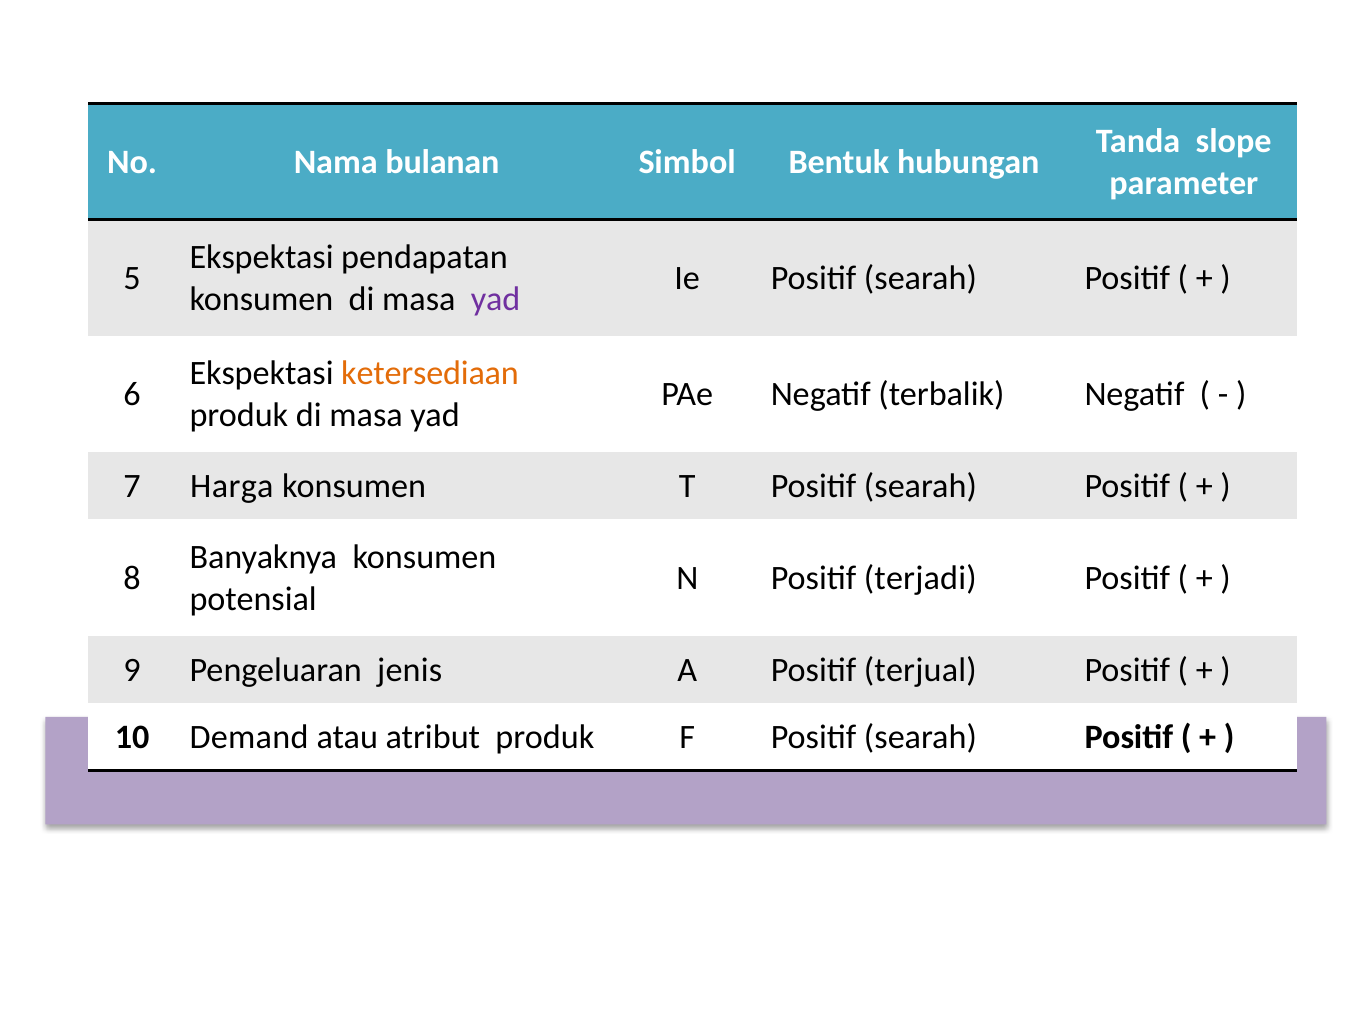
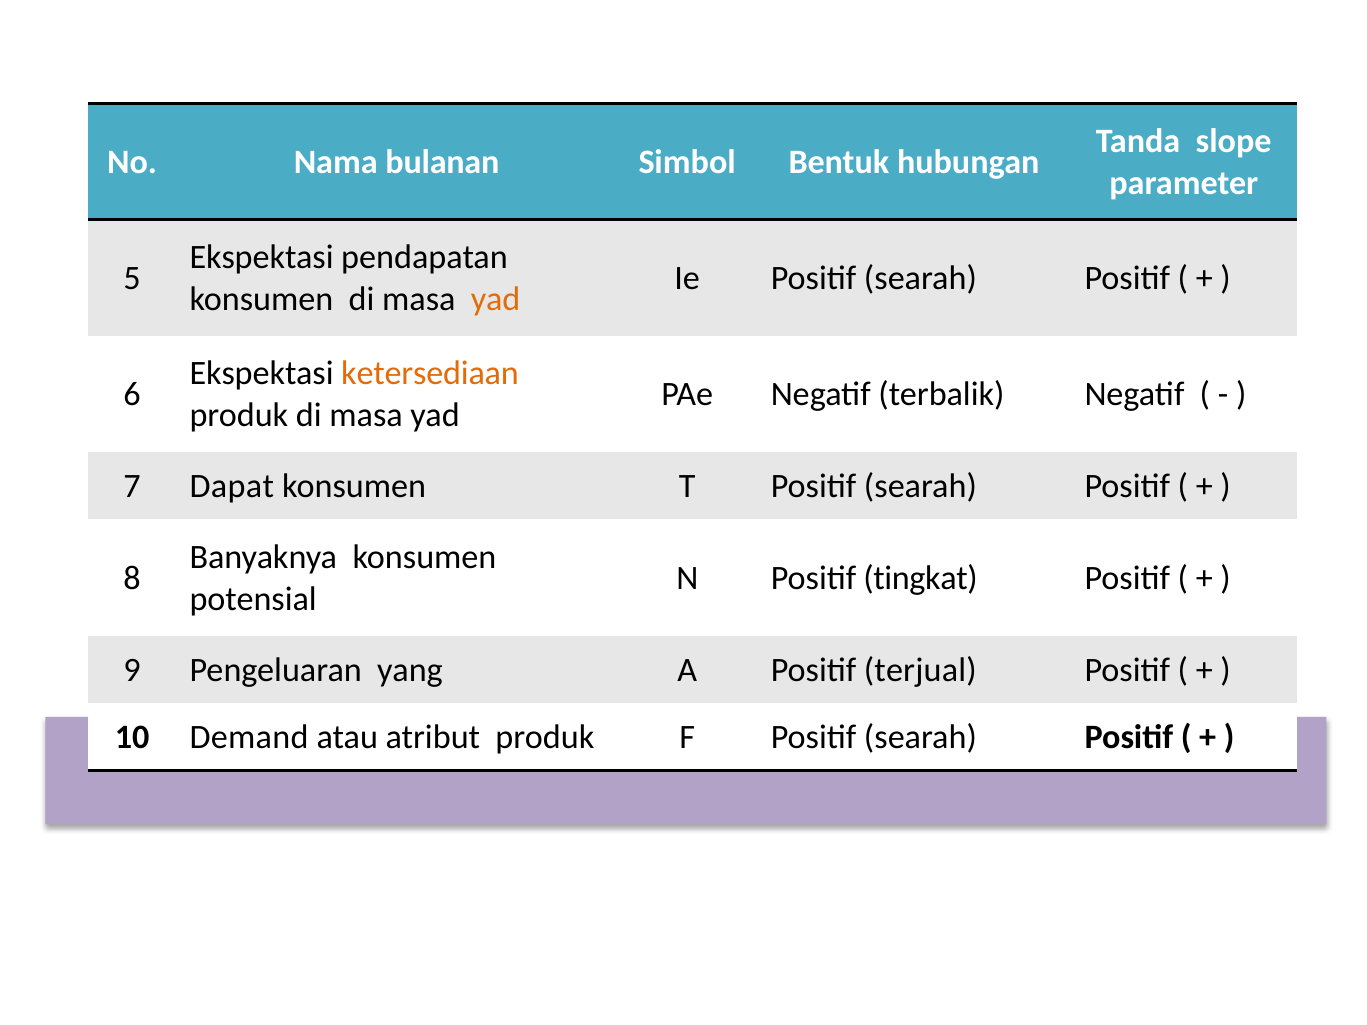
yad at (496, 299) colour: purple -> orange
Harga: Harga -> Dapat
terjadi: terjadi -> tingkat
jenis: jenis -> yang
